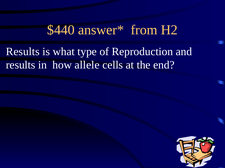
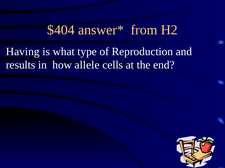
$440: $440 -> $404
Results at (23, 52): Results -> Having
